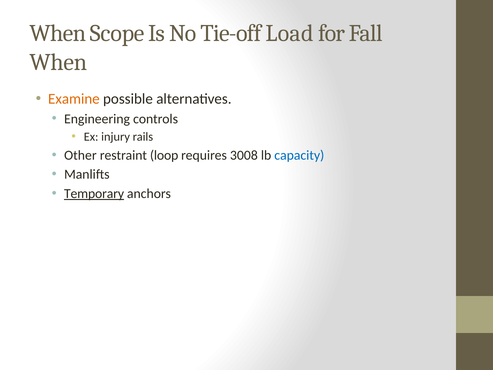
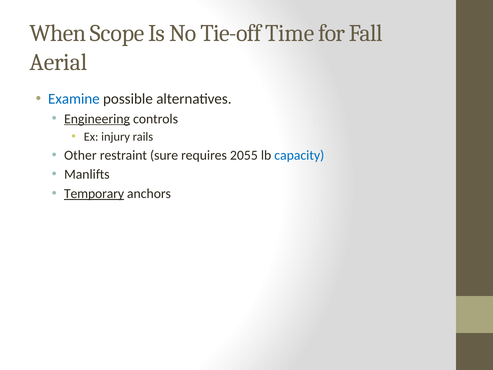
Load: Load -> Time
When at (58, 62): When -> Aerial
Examine colour: orange -> blue
Engineering underline: none -> present
loop: loop -> sure
3008: 3008 -> 2055
